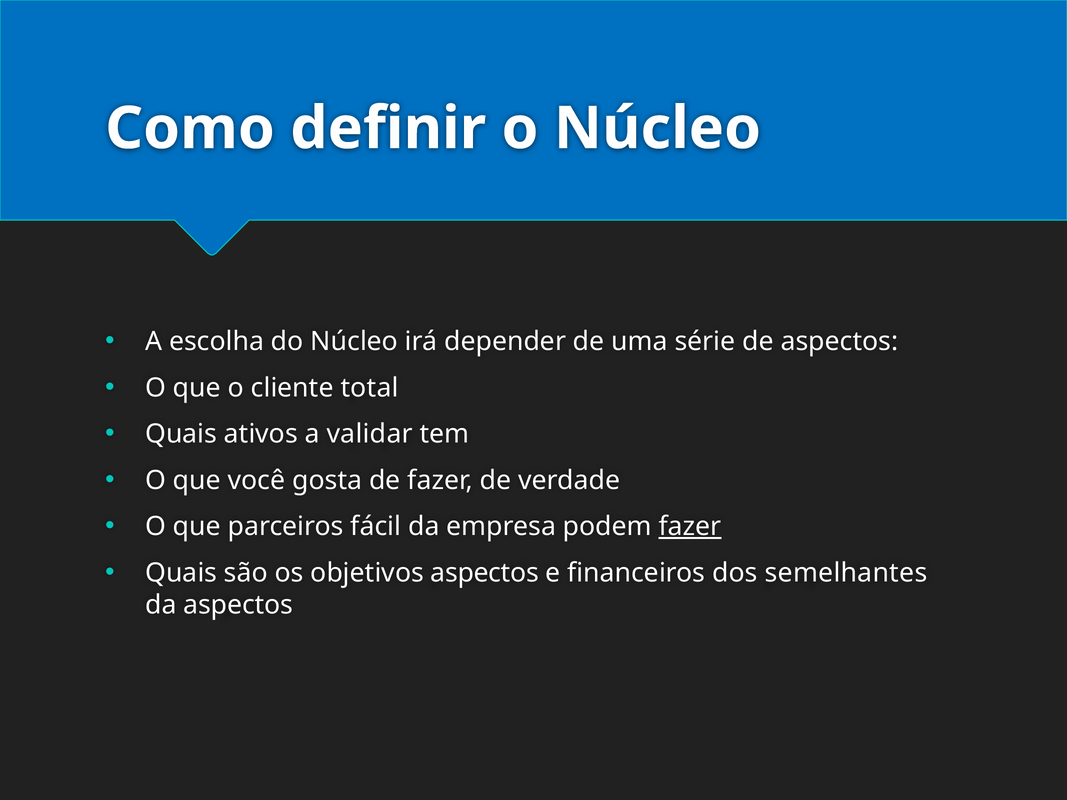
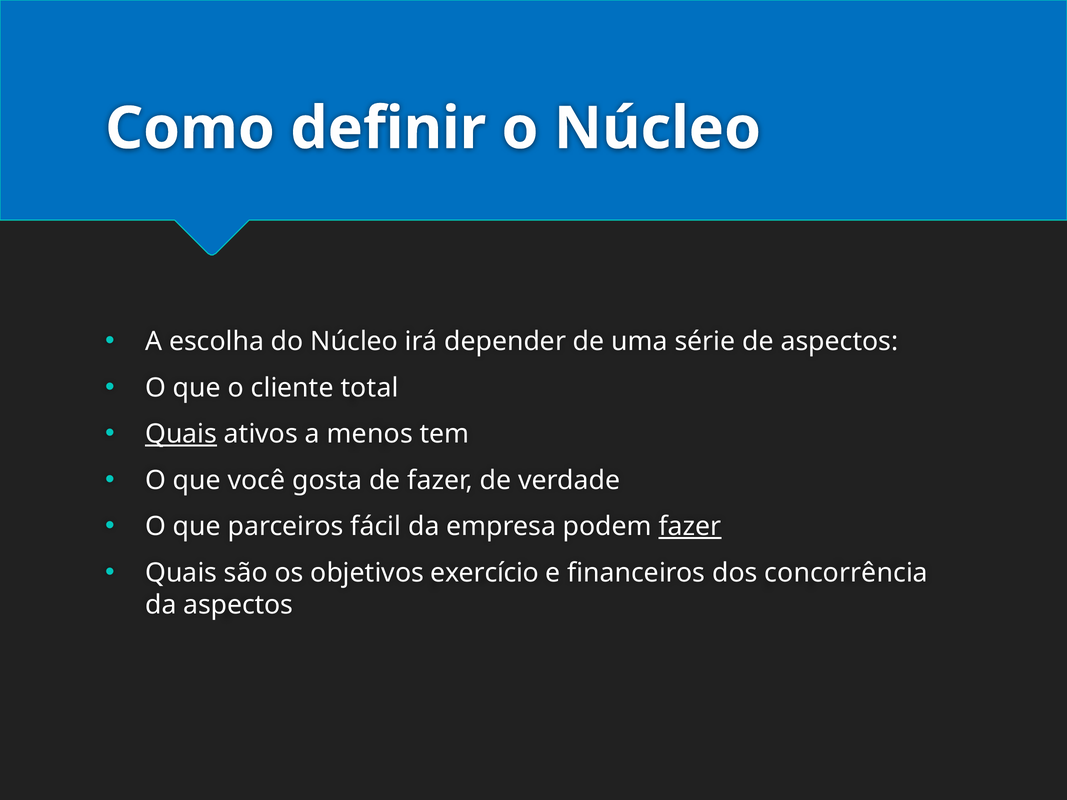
Quais at (181, 434) underline: none -> present
validar: validar -> menos
objetivos aspectos: aspectos -> exercício
semelhantes: semelhantes -> concorrência
